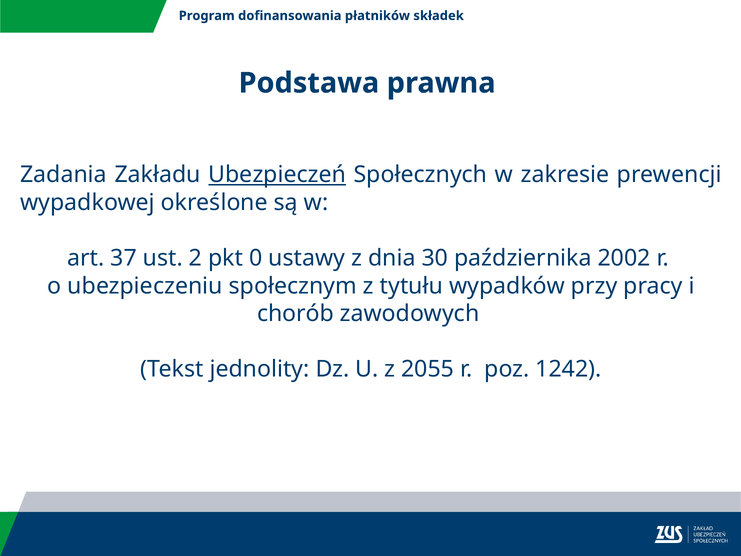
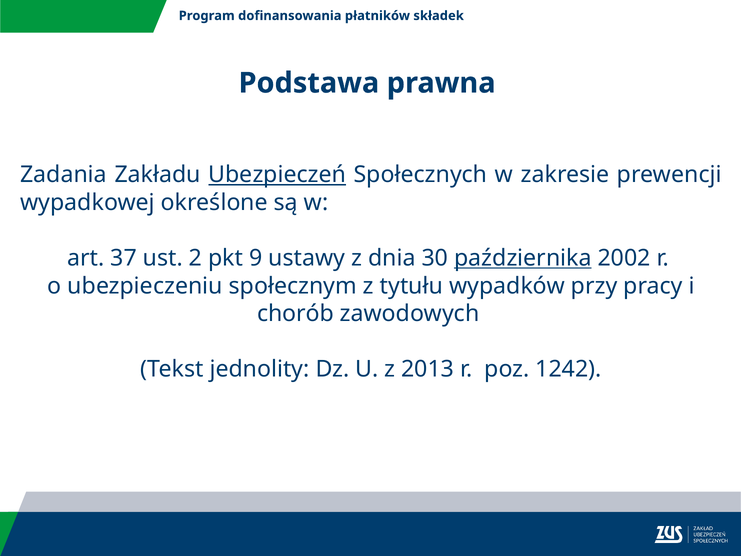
0: 0 -> 9
października underline: none -> present
2055: 2055 -> 2013
